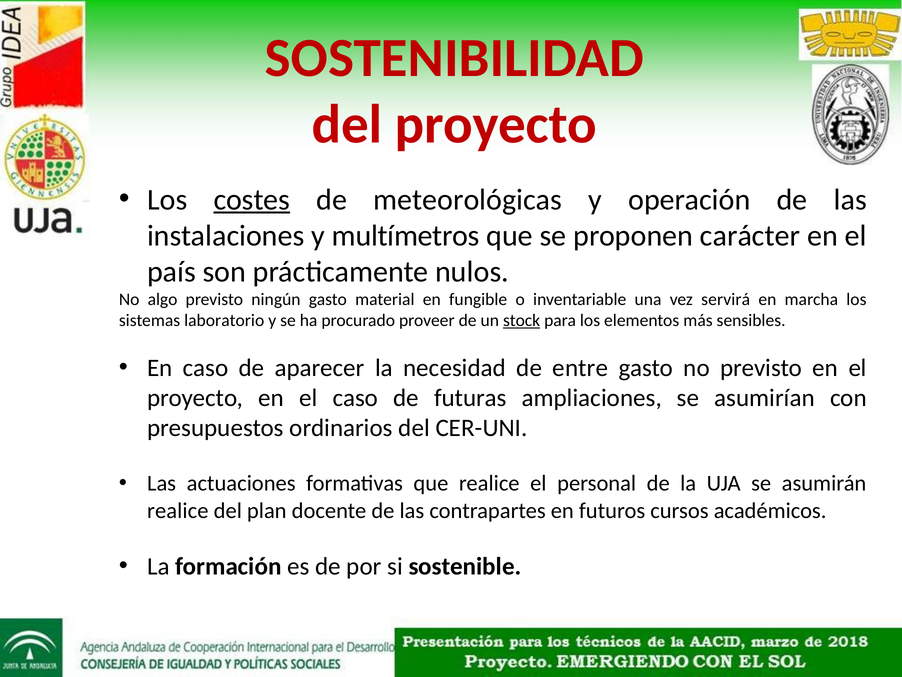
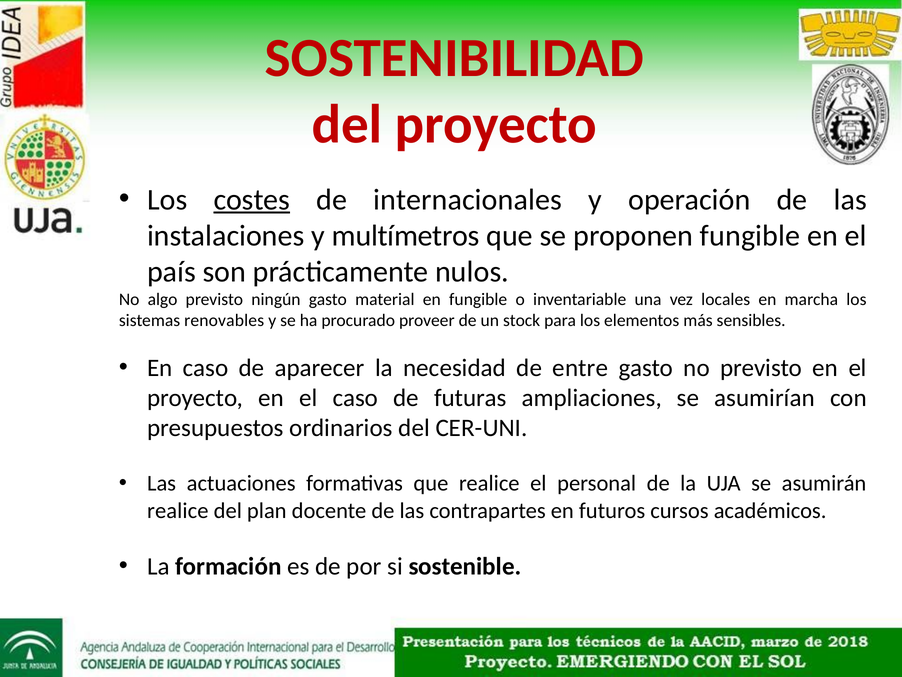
meteorológicas: meteorológicas -> internacionales
proponen carácter: carácter -> fungible
servirá: servirá -> locales
laboratorio: laboratorio -> renovables
stock underline: present -> none
